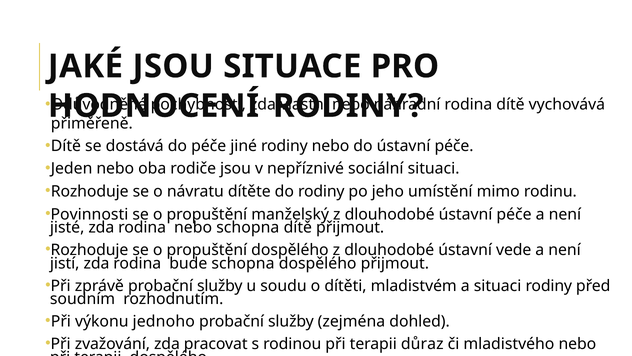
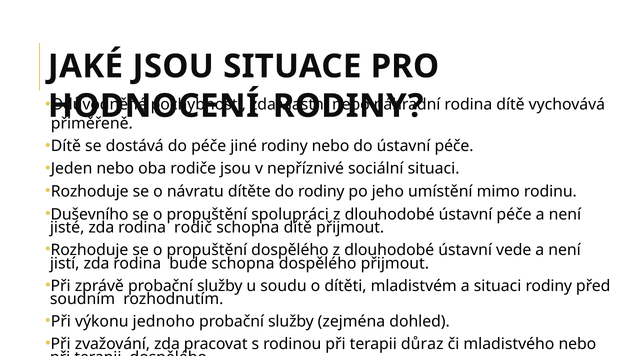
Povinnosti: Povinnosti -> Duševního
manželský: manželský -> spolupráci
rodina nebo: nebo -> rodič
